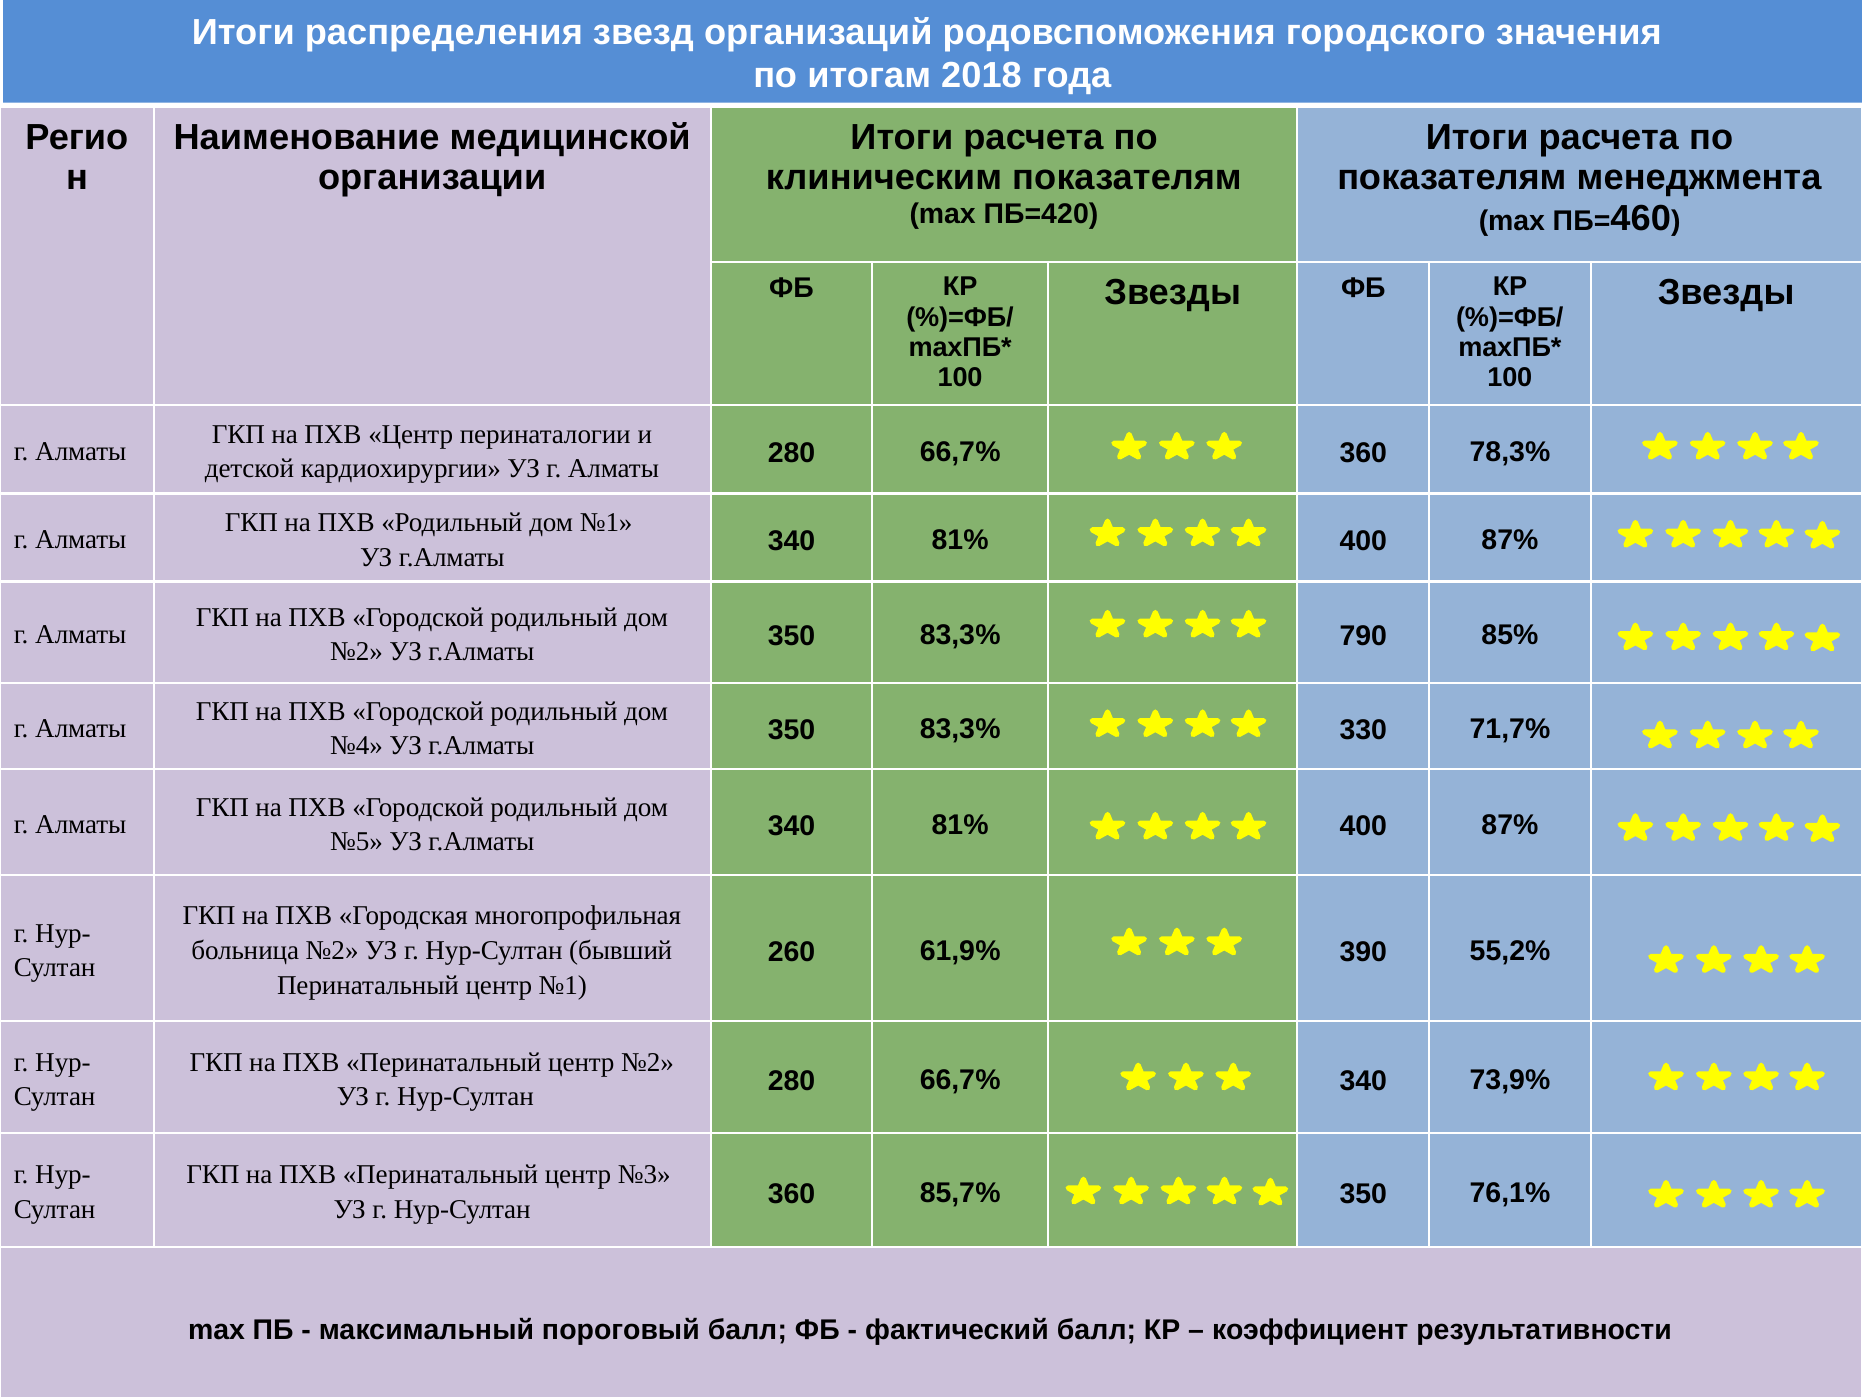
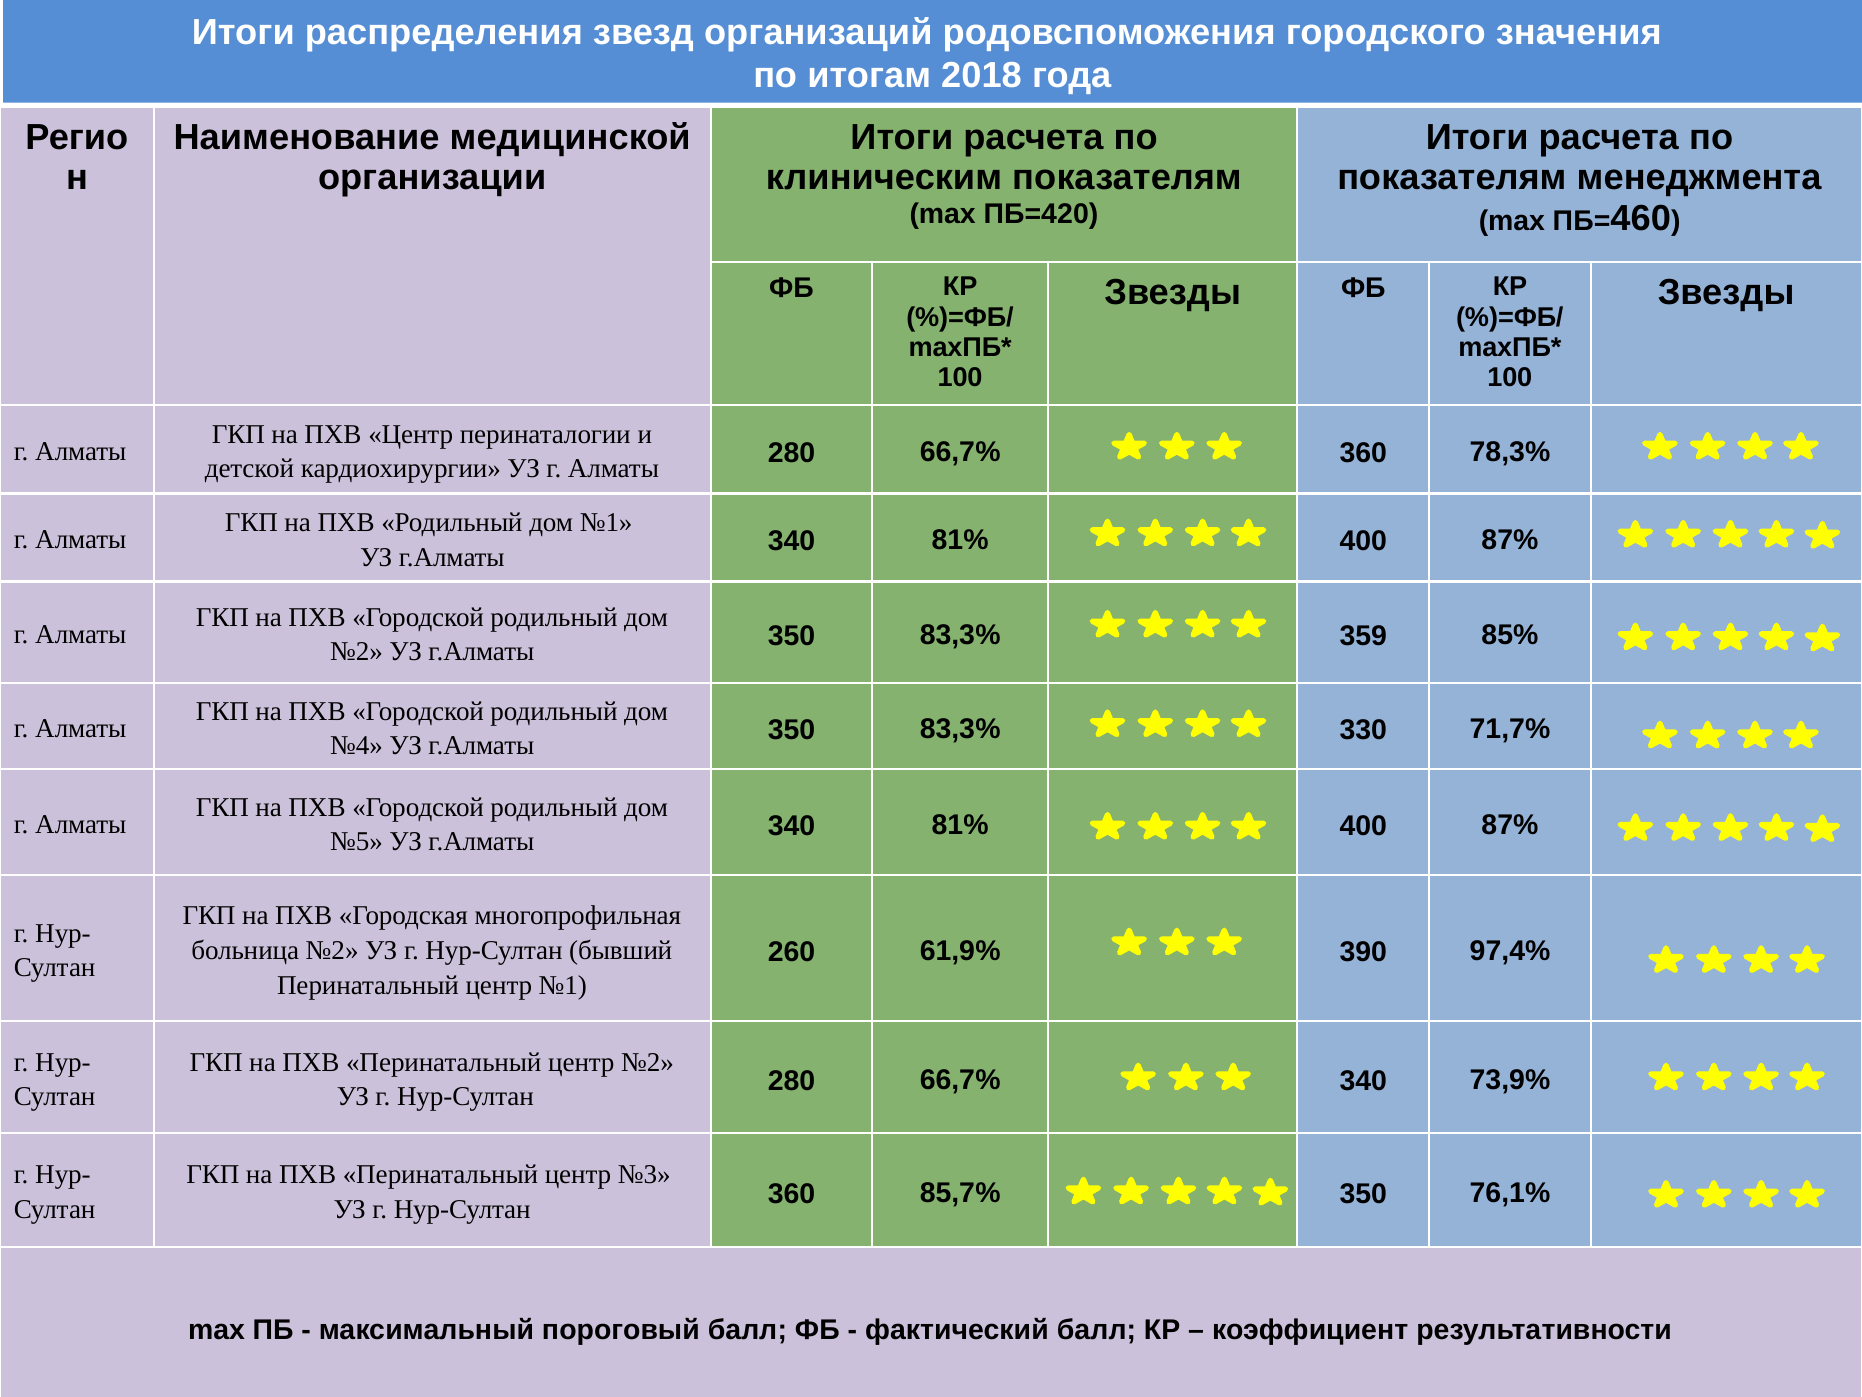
790: 790 -> 359
55,2%: 55,2% -> 97,4%
